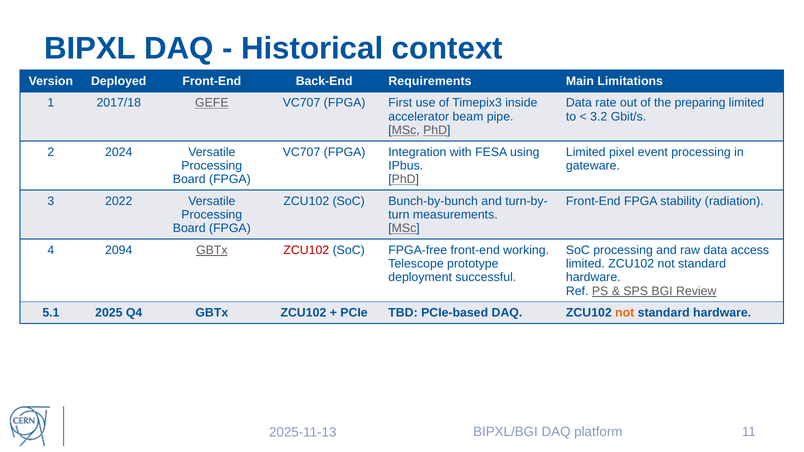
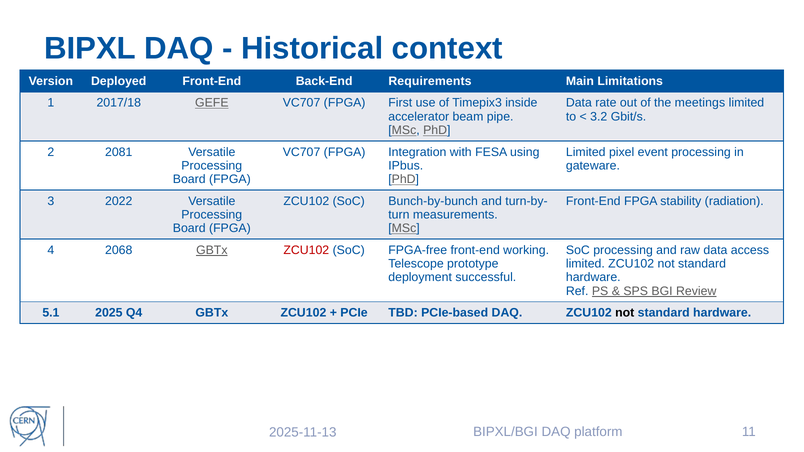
preparing: preparing -> meetings
2024: 2024 -> 2081
2094: 2094 -> 2068
not at (625, 313) colour: orange -> black
